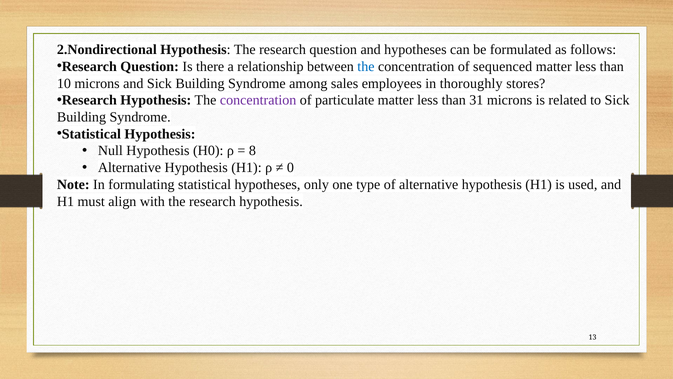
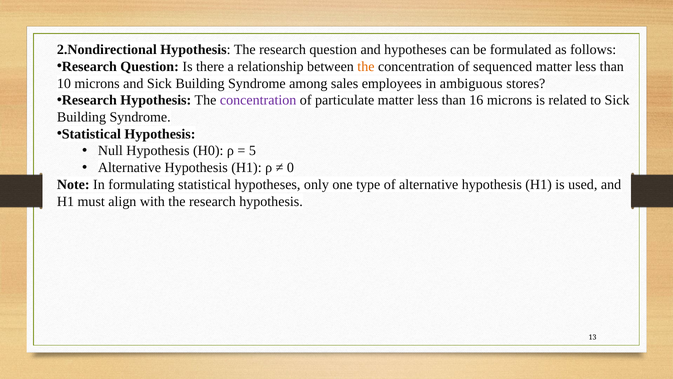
the at (366, 67) colour: blue -> orange
thoroughly: thoroughly -> ambiguous
31: 31 -> 16
8: 8 -> 5
